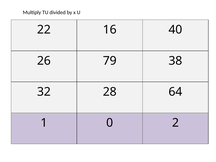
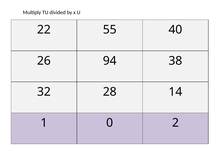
16: 16 -> 55
79: 79 -> 94
64: 64 -> 14
